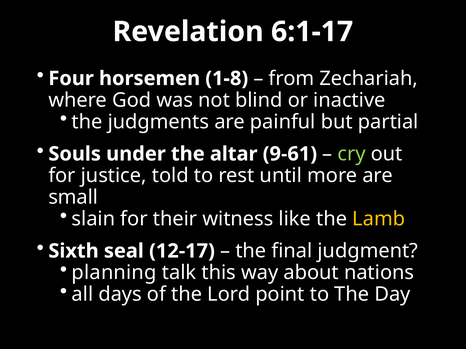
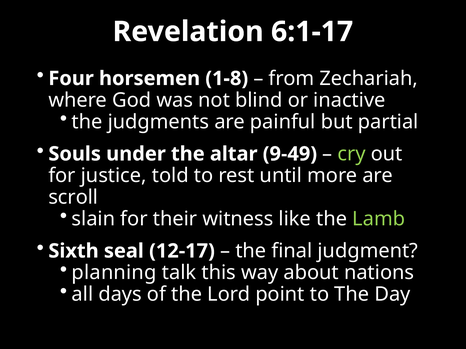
9-61: 9-61 -> 9-49
small: small -> scroll
Lamb colour: yellow -> light green
